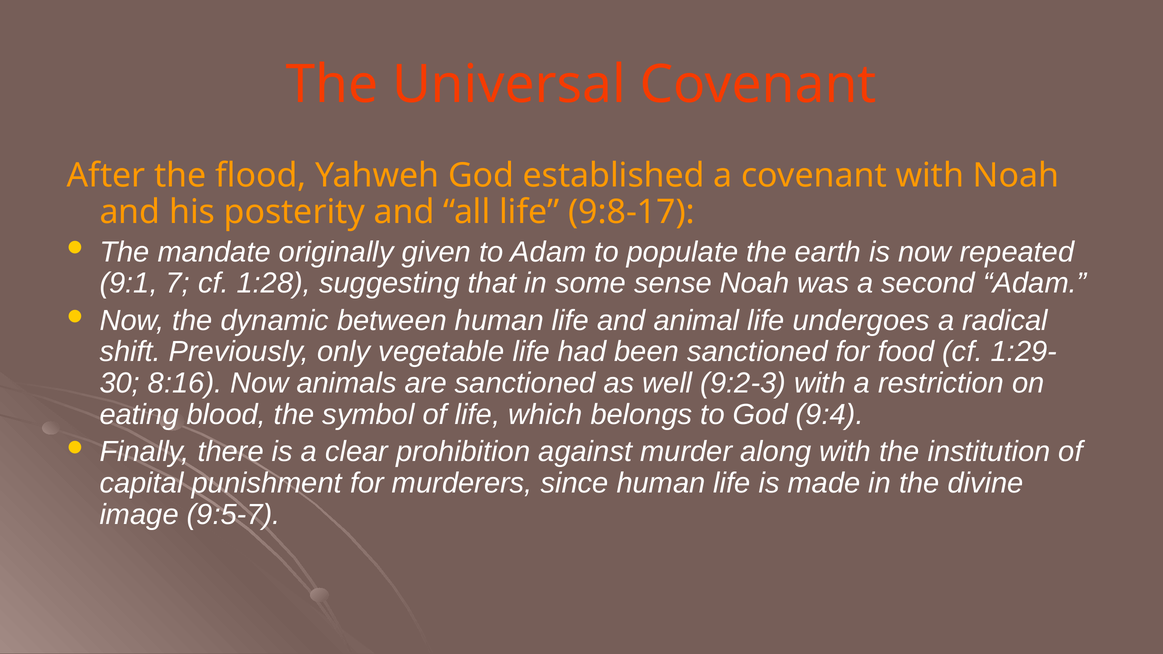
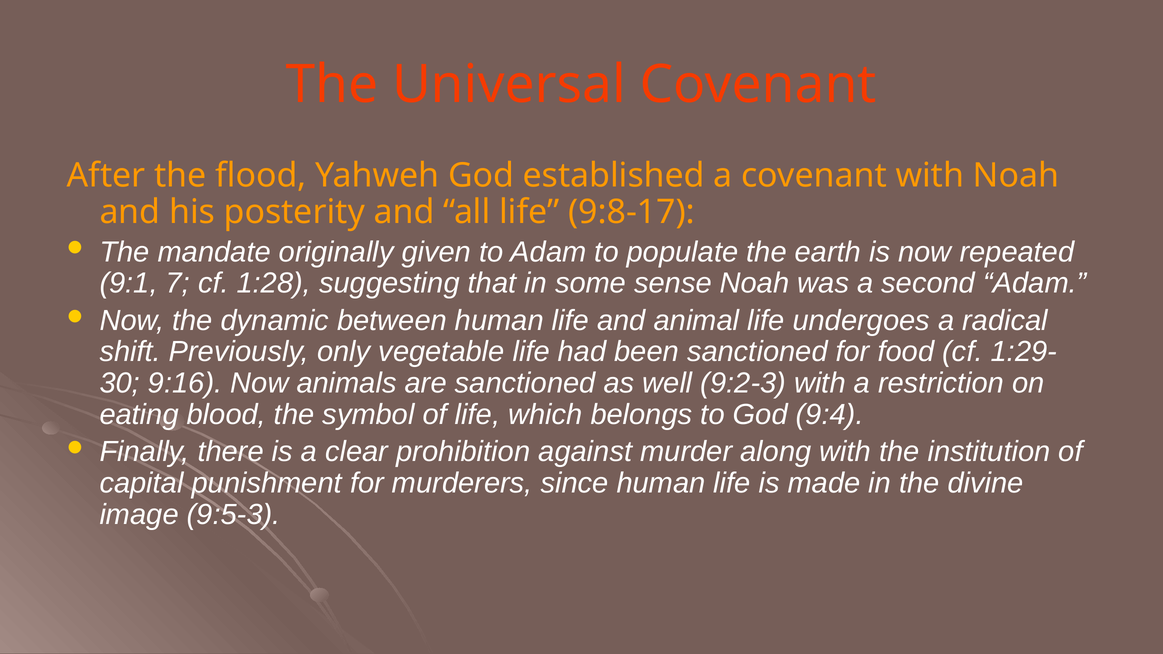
8:16: 8:16 -> 9:16
9:5-7: 9:5-7 -> 9:5-3
